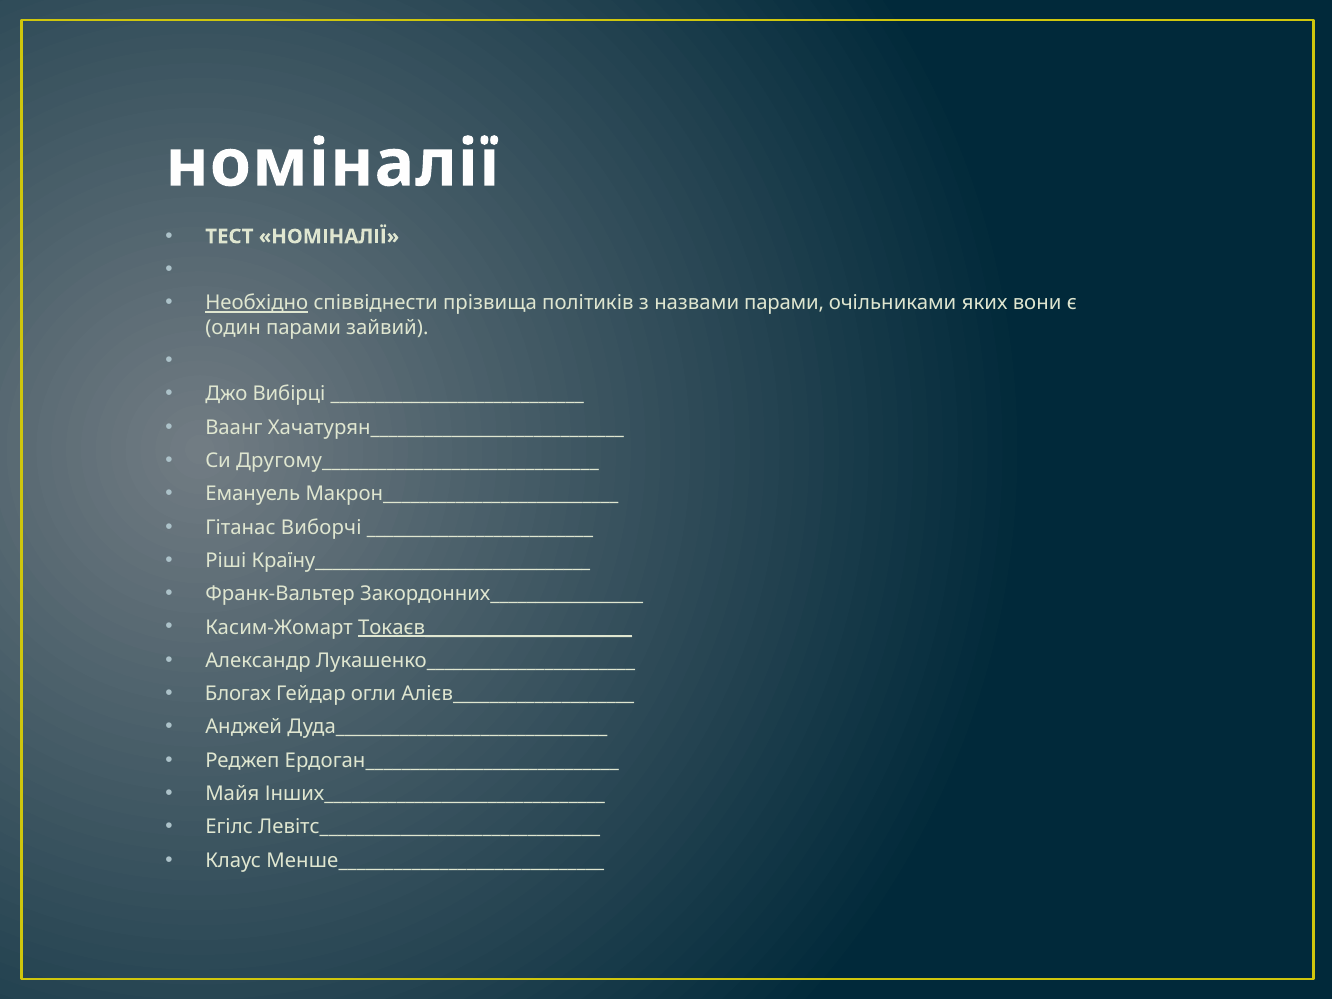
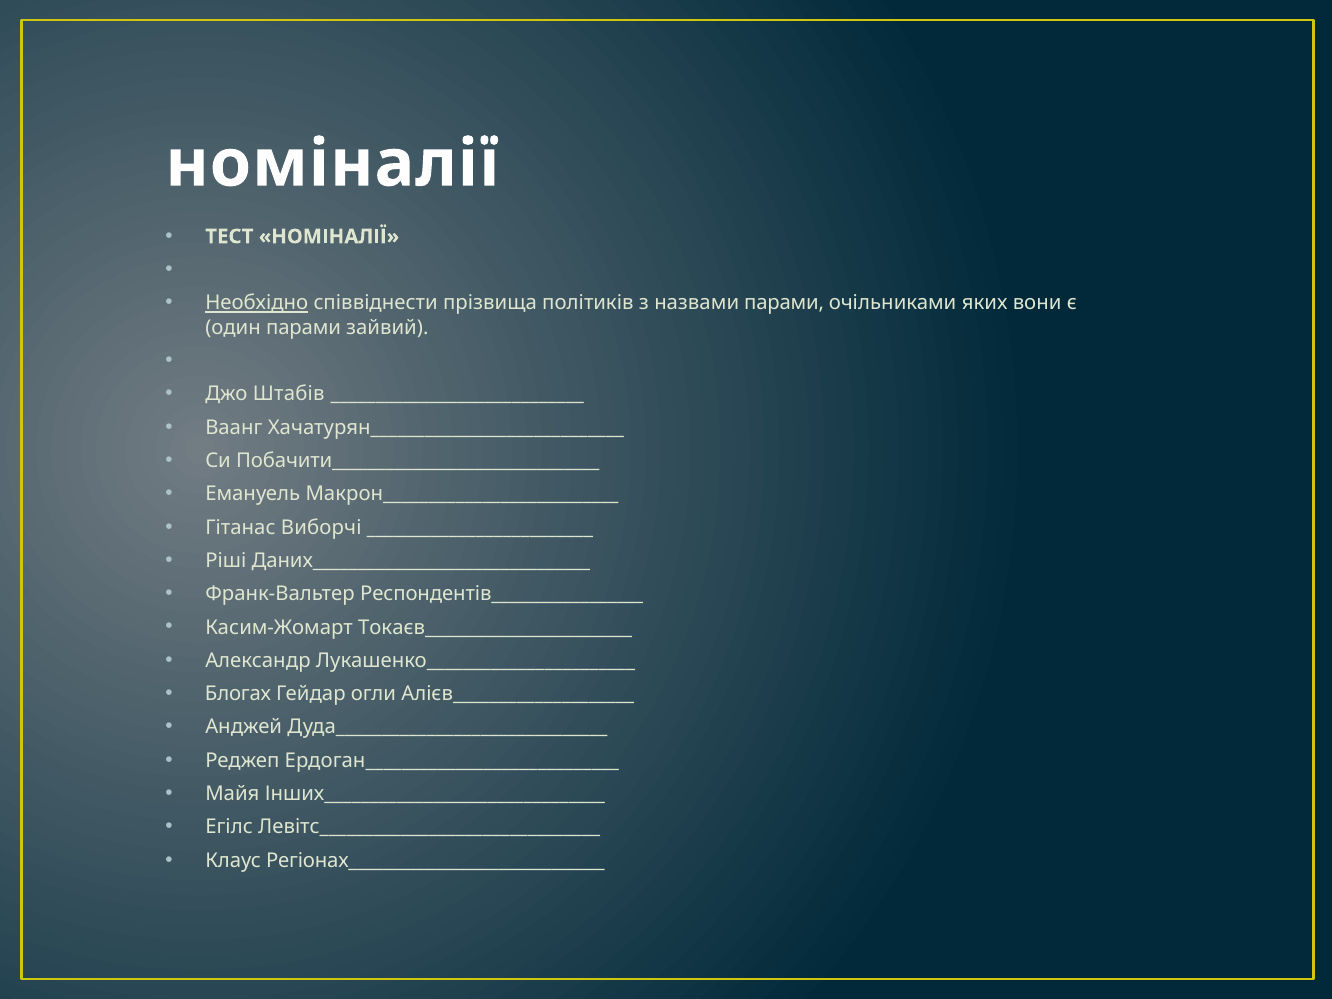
Вибірці: Вибірці -> Штабів
Другому______________________________: Другому______________________________ -> Побачити______________________________
Країну_______________________________: Країну_______________________________ -> Даних_______________________________
Закордонних_________________: Закордонних_________________ -> Респондентів_________________
Токаєв_______________________ underline: present -> none
Менше_____________________________: Менше_____________________________ -> Регіонах_____________________________
